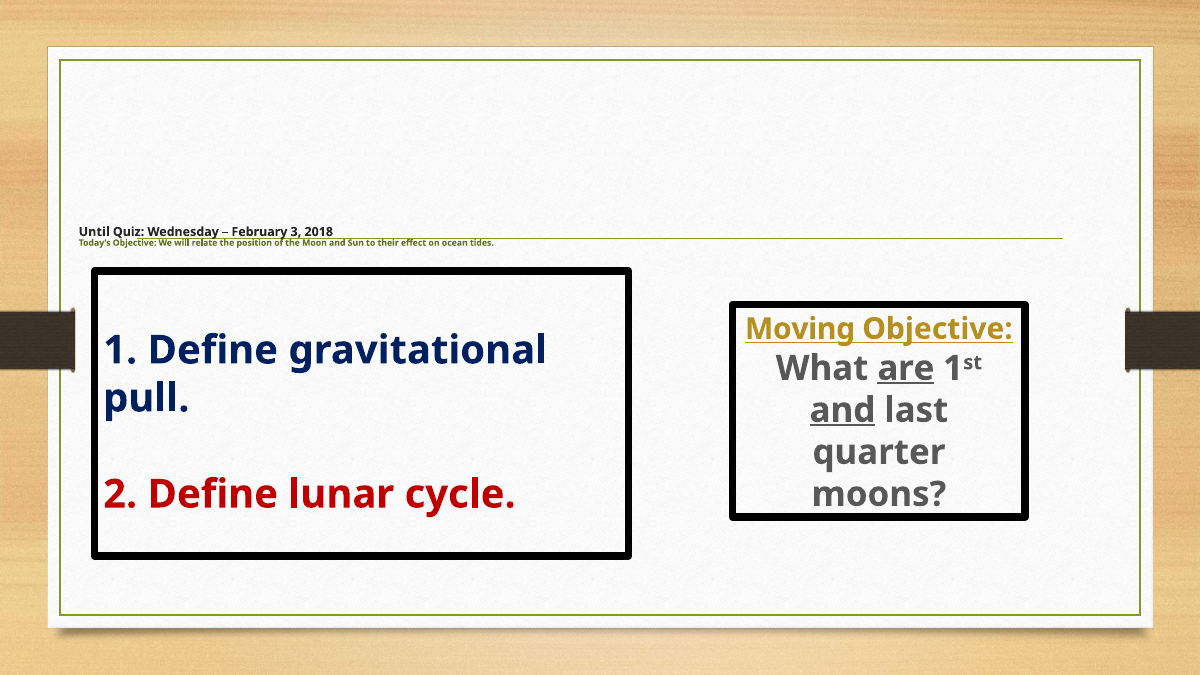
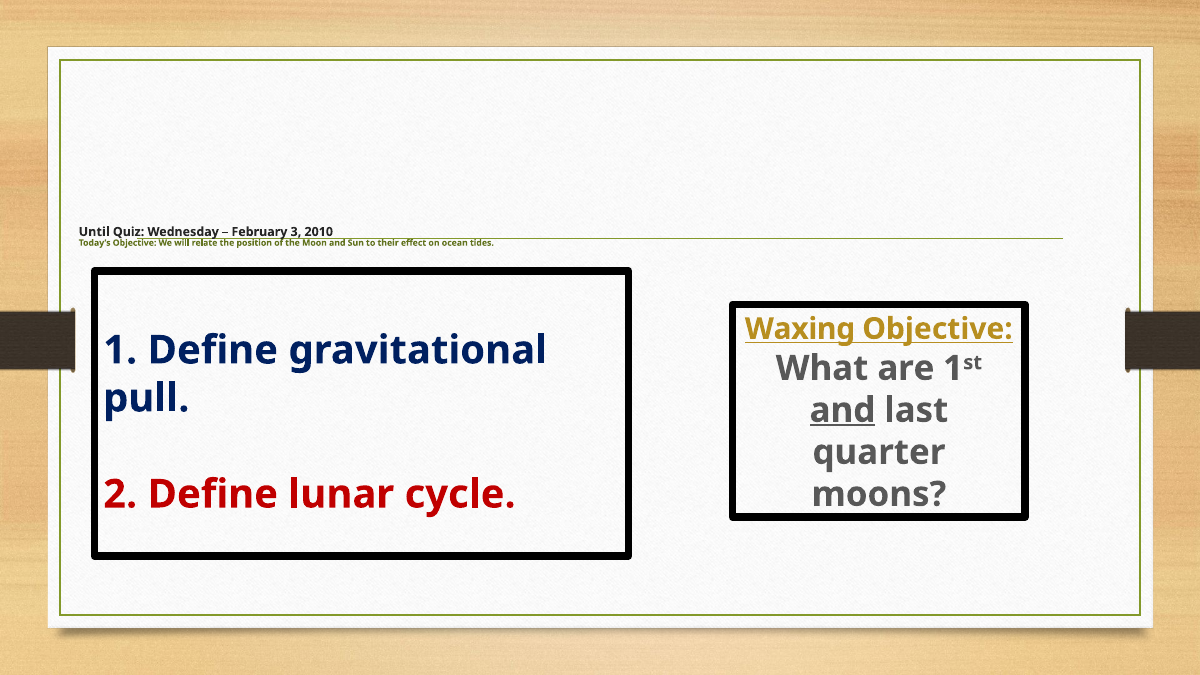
2018: 2018 -> 2010
Moving: Moving -> Waxing
are underline: present -> none
